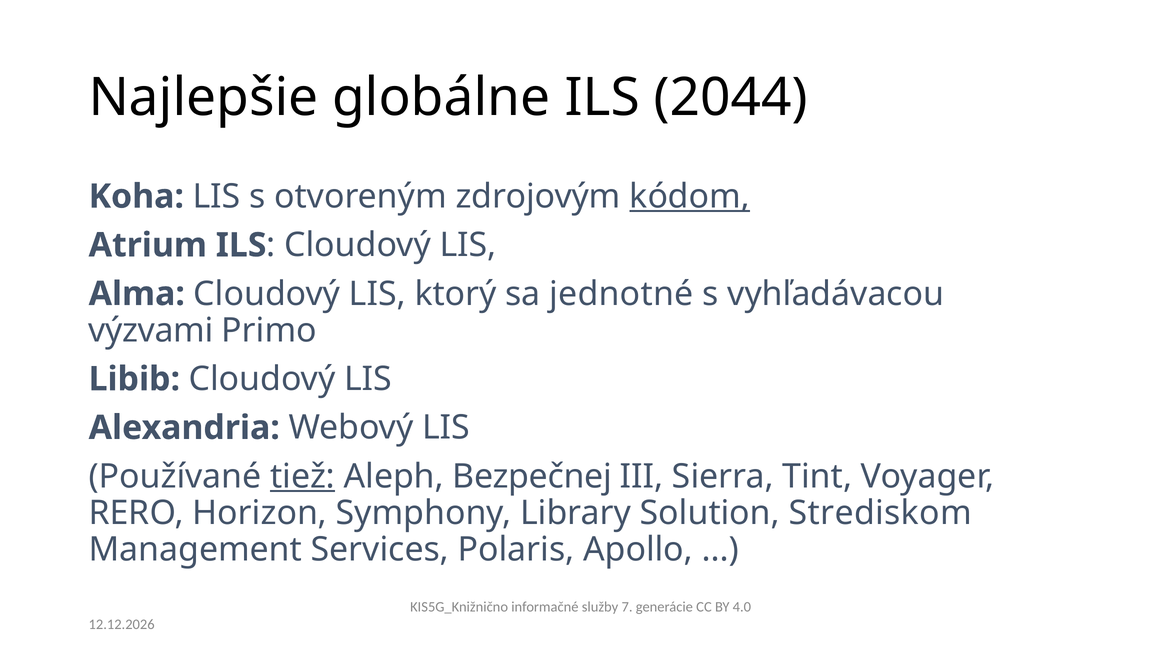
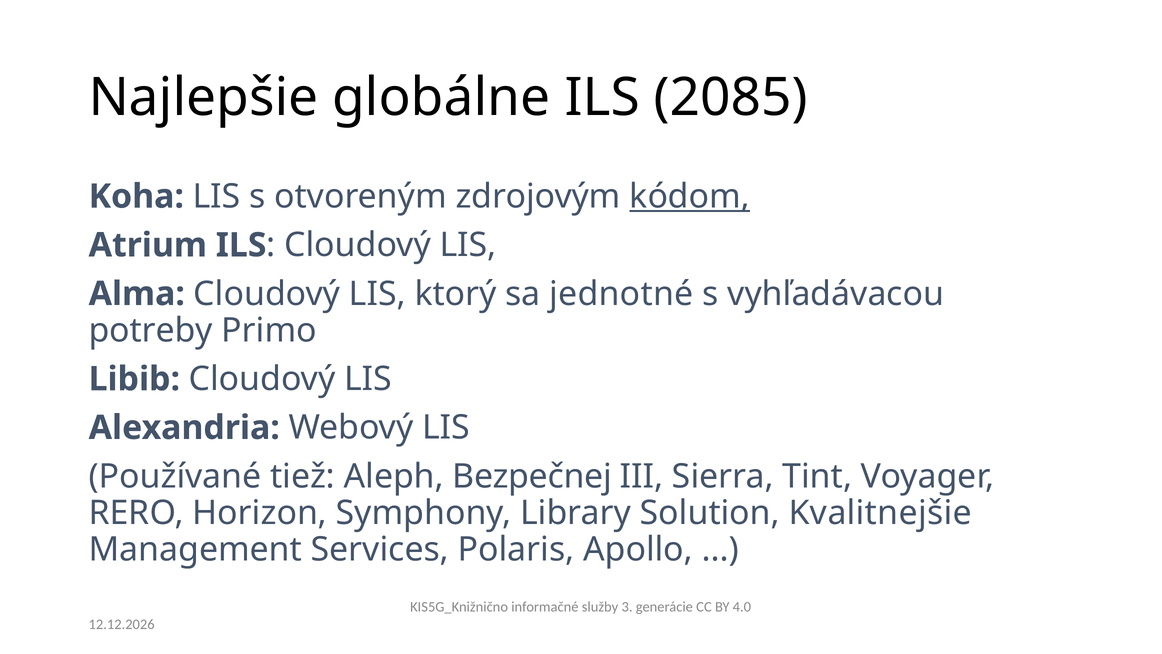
2044: 2044 -> 2085
výzvami: výzvami -> potreby
tiež underline: present -> none
Strediskom: Strediskom -> Kvalitnejšie
7: 7 -> 3
